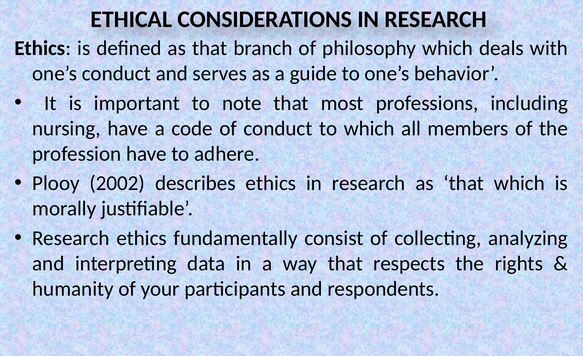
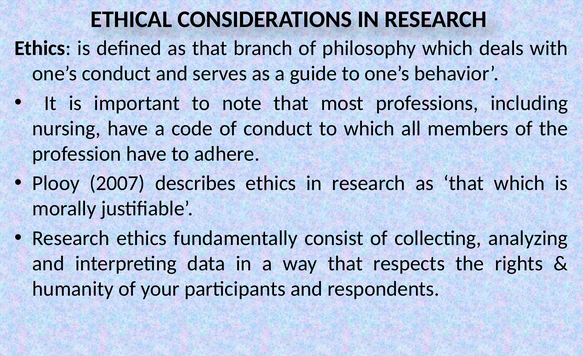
2002: 2002 -> 2007
